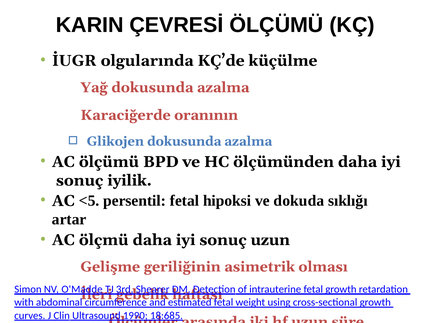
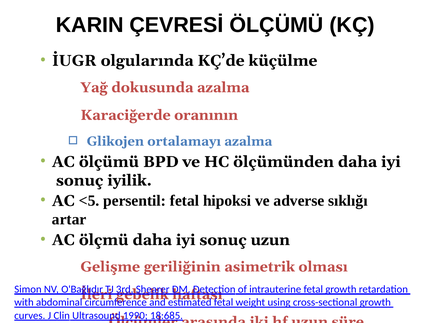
Glikojen dokusunda: dokusunda -> ortalamayı
dokuda: dokuda -> adverse
O'Madde: O'Madde -> O'Bağlıdır
